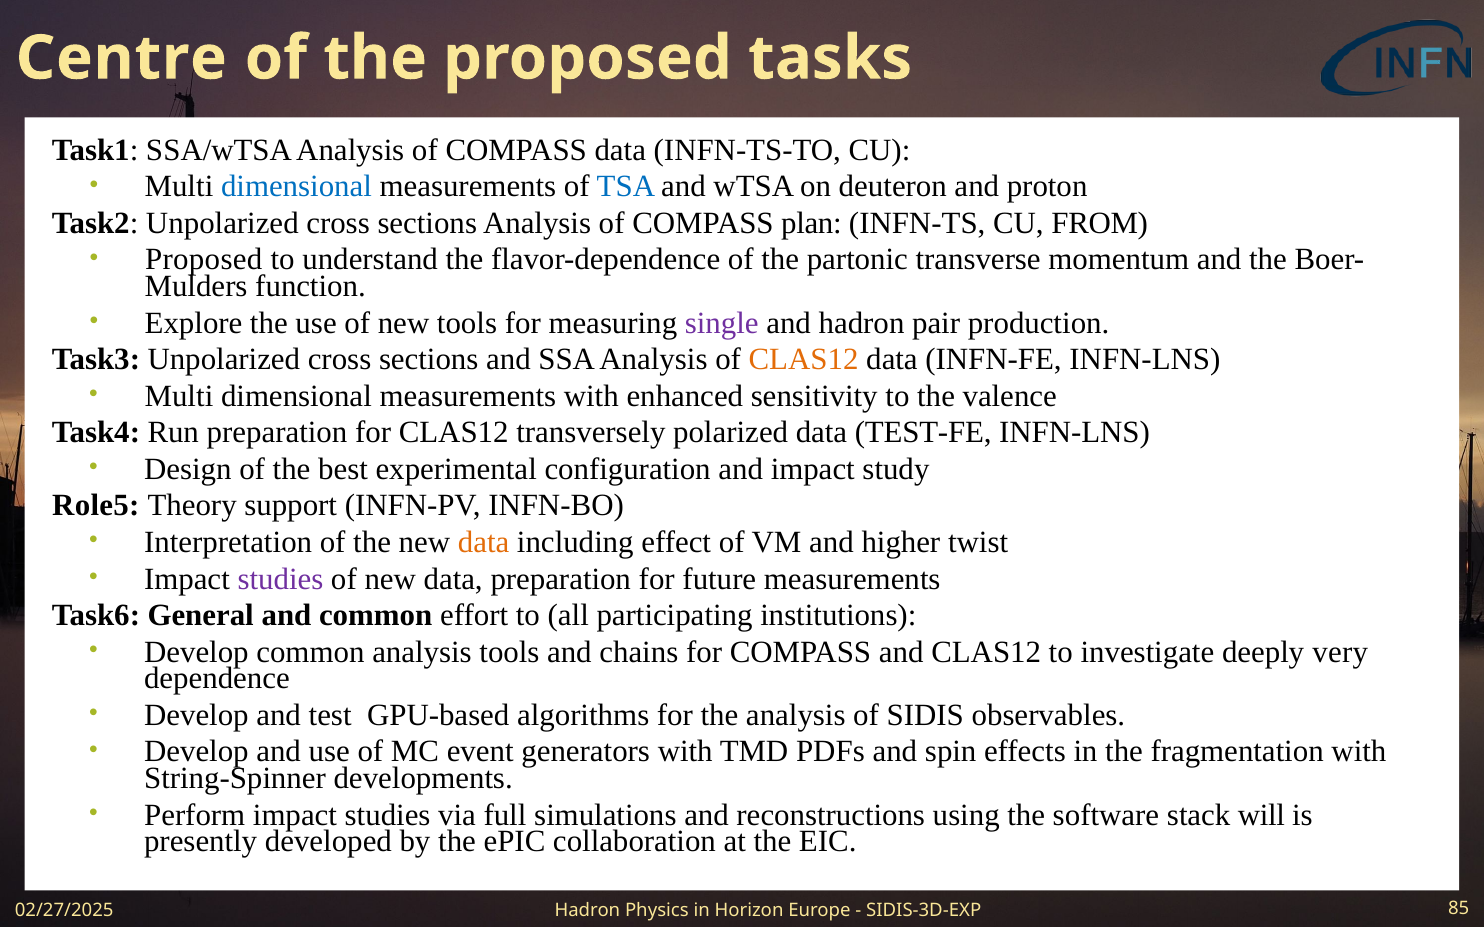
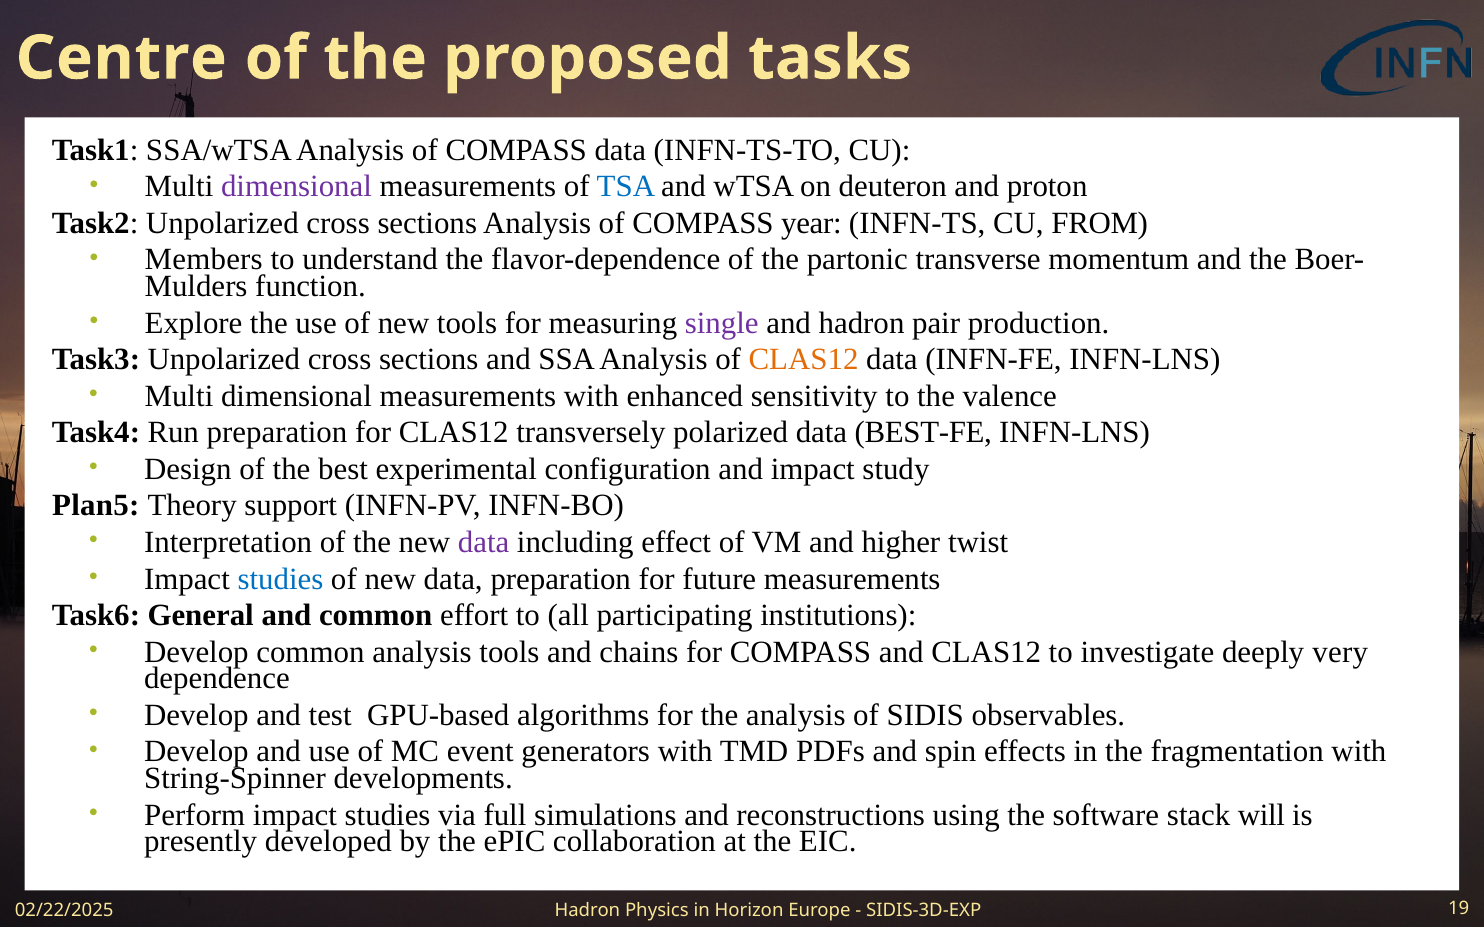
dimensional at (296, 187) colour: blue -> purple
plan: plan -> year
Proposed at (204, 260): Proposed -> Members
TEST-FE: TEST-FE -> BEST-FE
Role5: Role5 -> Plan5
data at (484, 543) colour: orange -> purple
studies at (280, 579) colour: purple -> blue
02/27/2025: 02/27/2025 -> 02/22/2025
85: 85 -> 19
